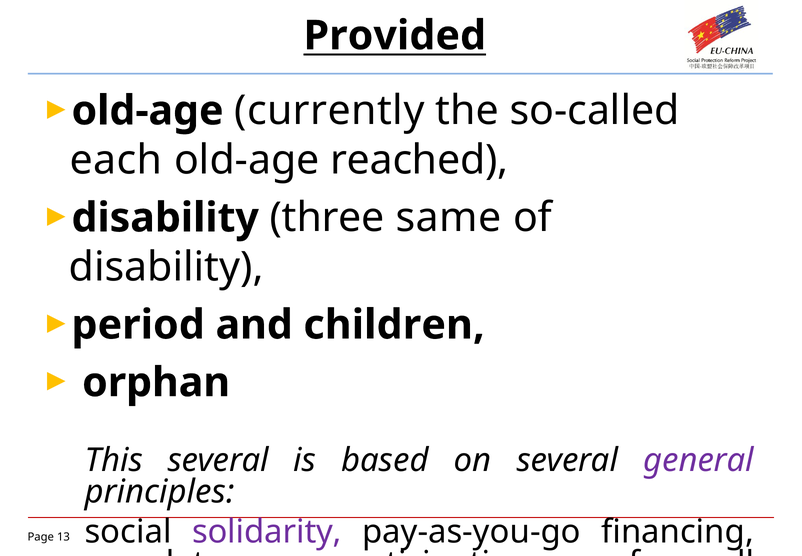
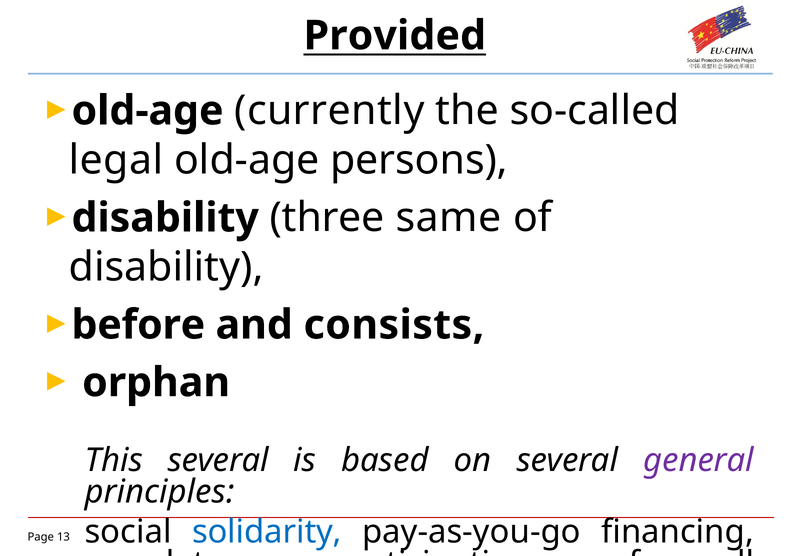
each at (116, 160): each -> legal
old-age reached: reached -> persons
period: period -> before
children: children -> consists
solidarity colour: purple -> blue
